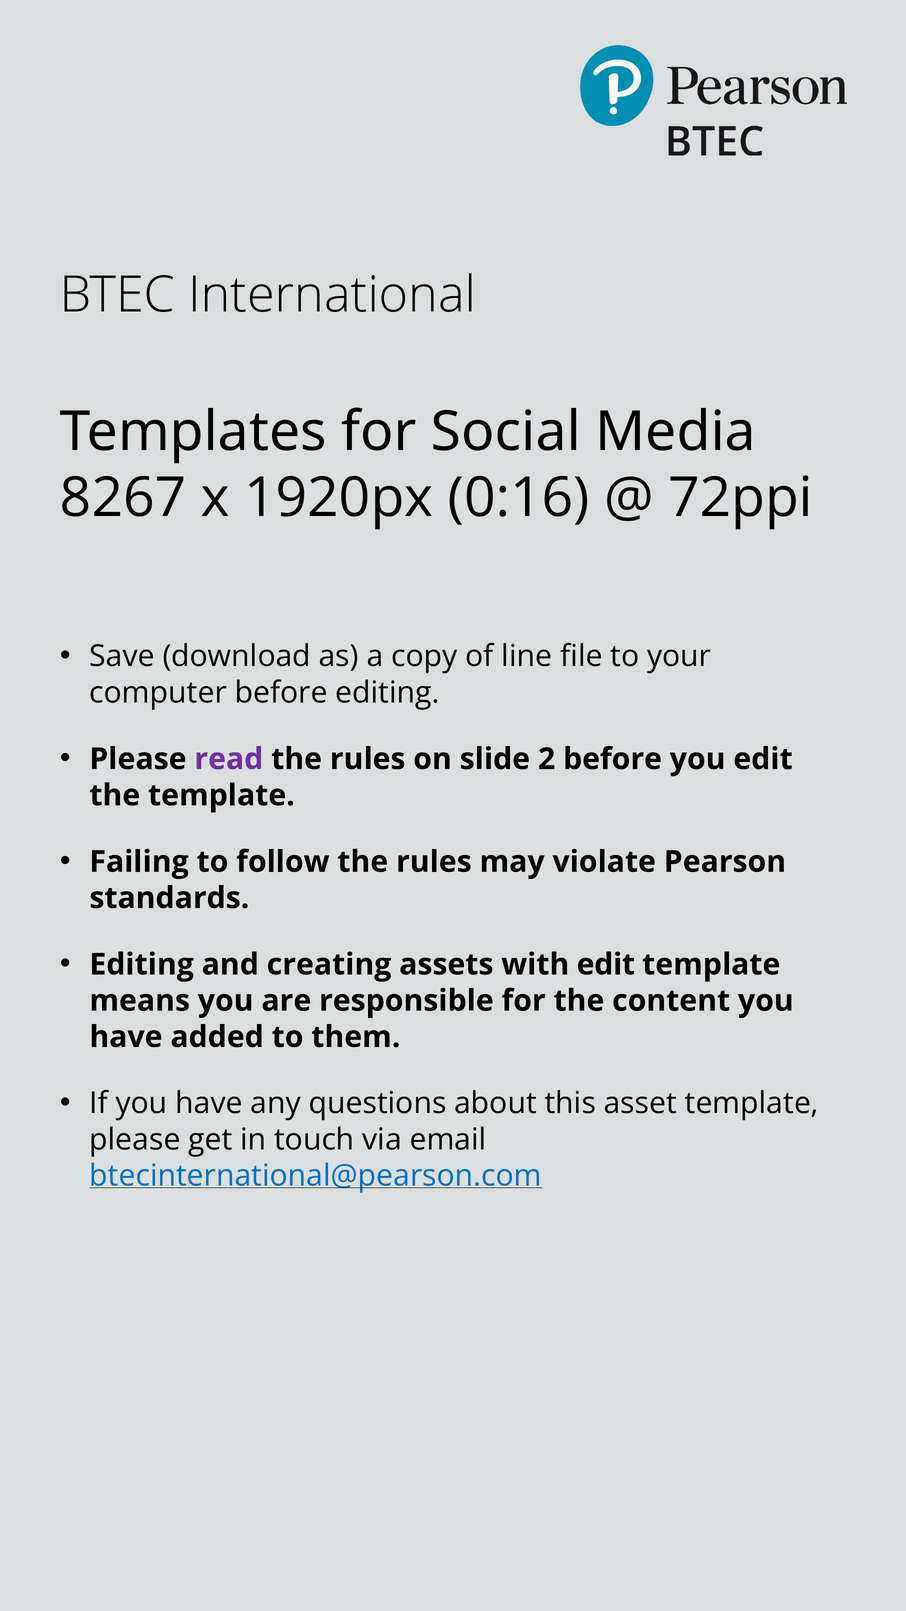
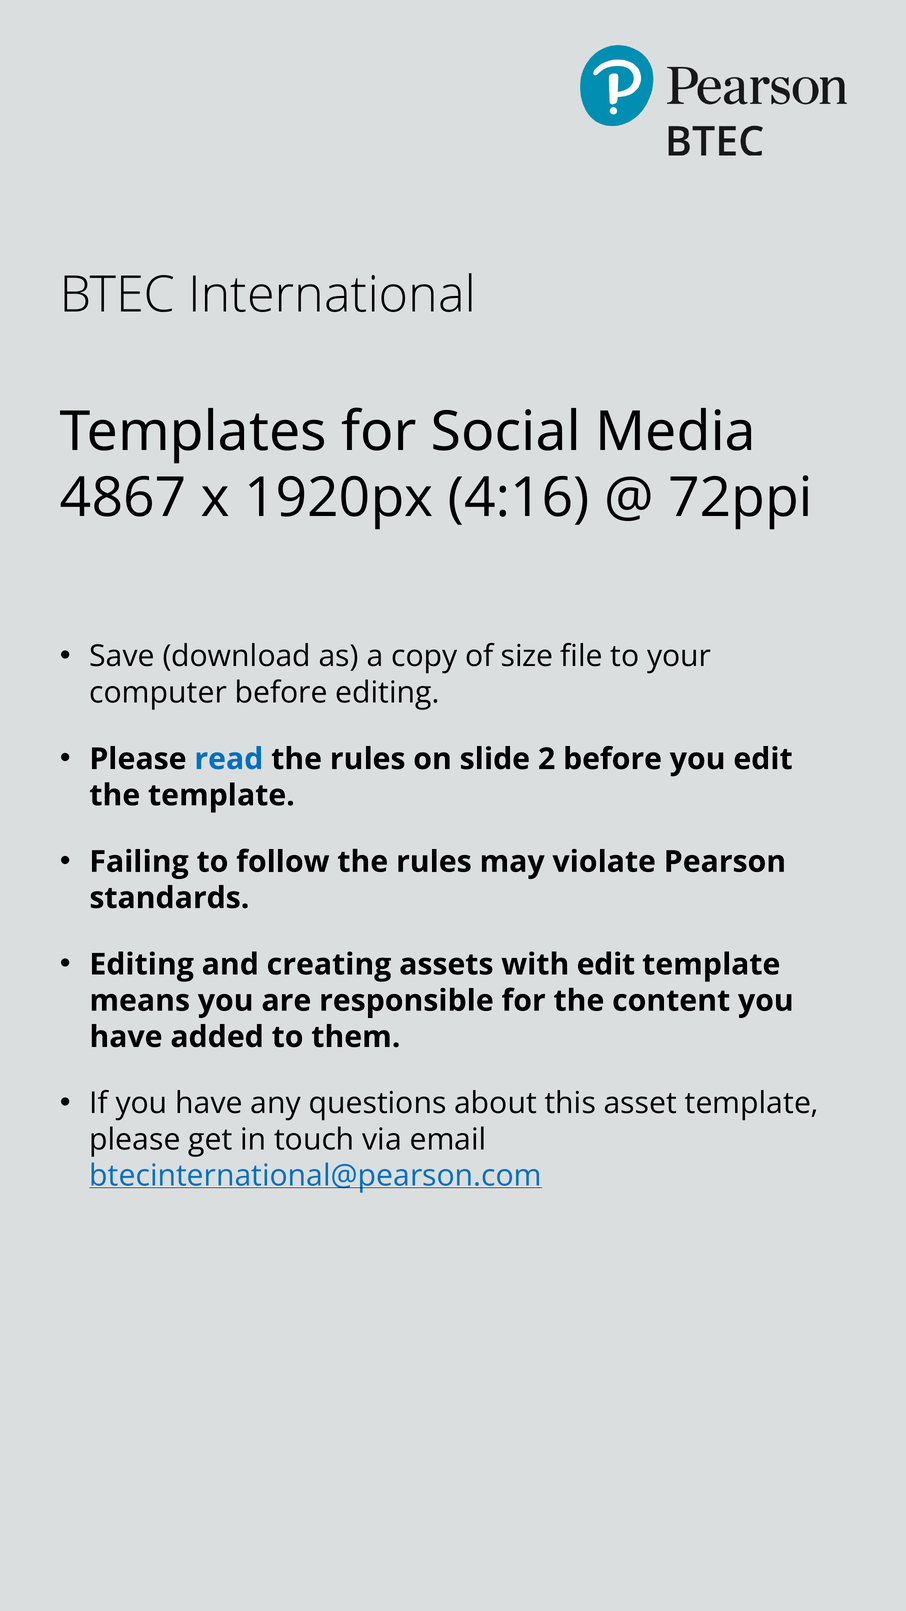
8267: 8267 -> 4867
0:16: 0:16 -> 4:16
line: line -> size
read colour: purple -> blue
